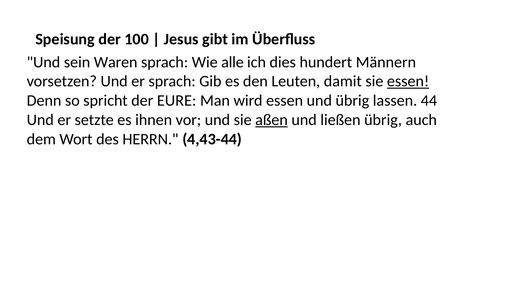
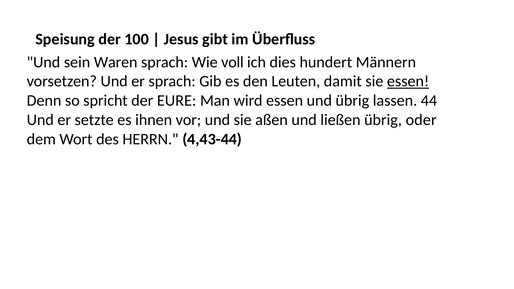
alle: alle -> voll
aßen underline: present -> none
auch: auch -> oder
